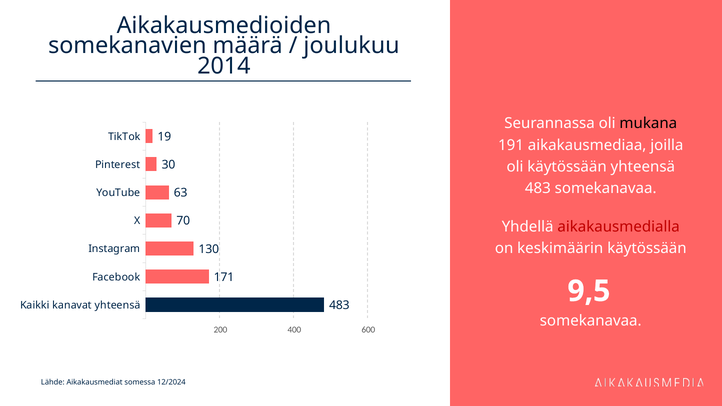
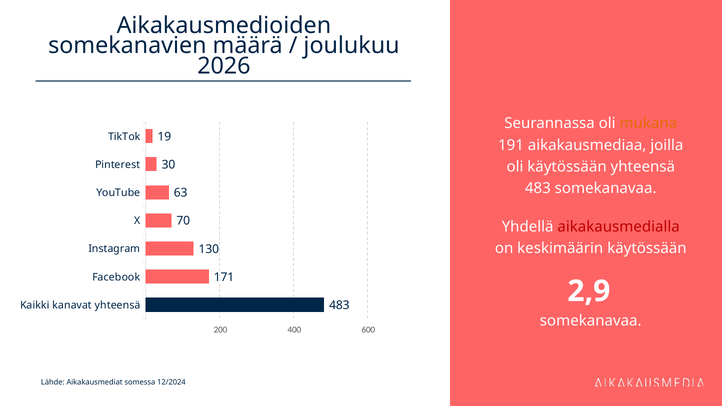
2014: 2014 -> 2026
mukana colour: black -> orange
9,5: 9,5 -> 2,9
